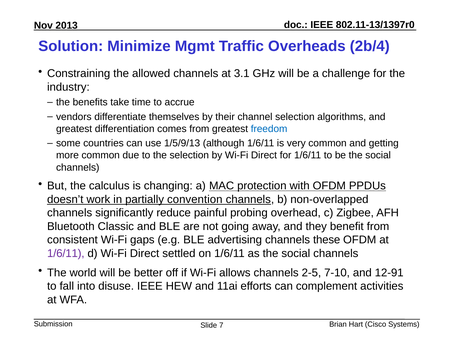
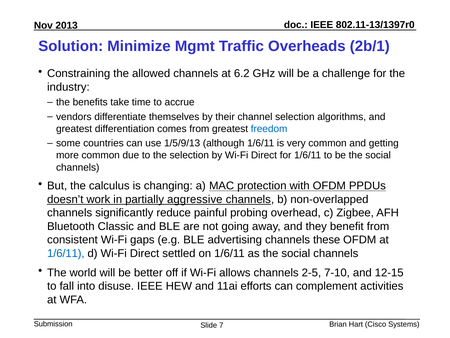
2b/4: 2b/4 -> 2b/1
3.1: 3.1 -> 6.2
convention: convention -> aggressive
1/6/11 at (66, 253) colour: purple -> blue
12-91: 12-91 -> 12-15
